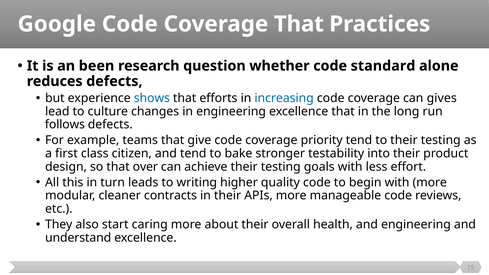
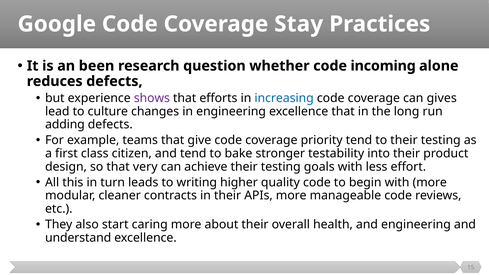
Coverage That: That -> Stay
standard: standard -> incoming
shows colour: blue -> purple
follows: follows -> adding
over: over -> very
